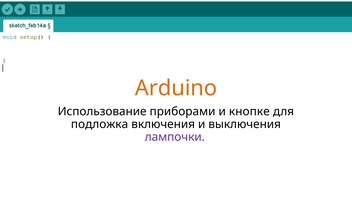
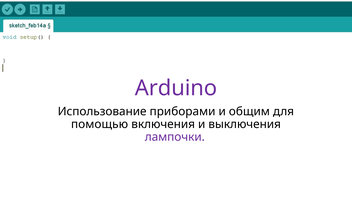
Arduino colour: orange -> purple
кнопке: кнопке -> общим
подложка: подложка -> помощью
